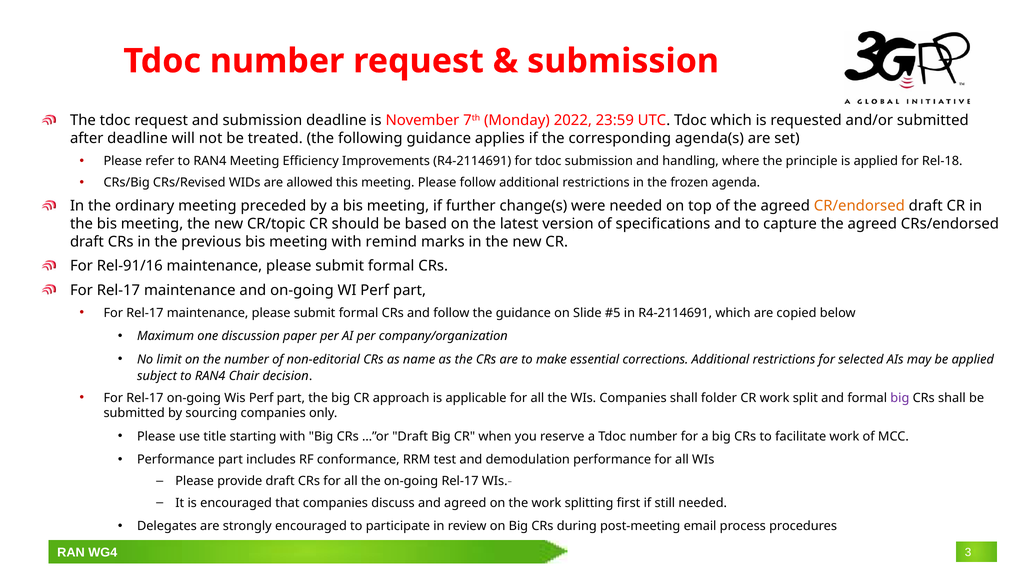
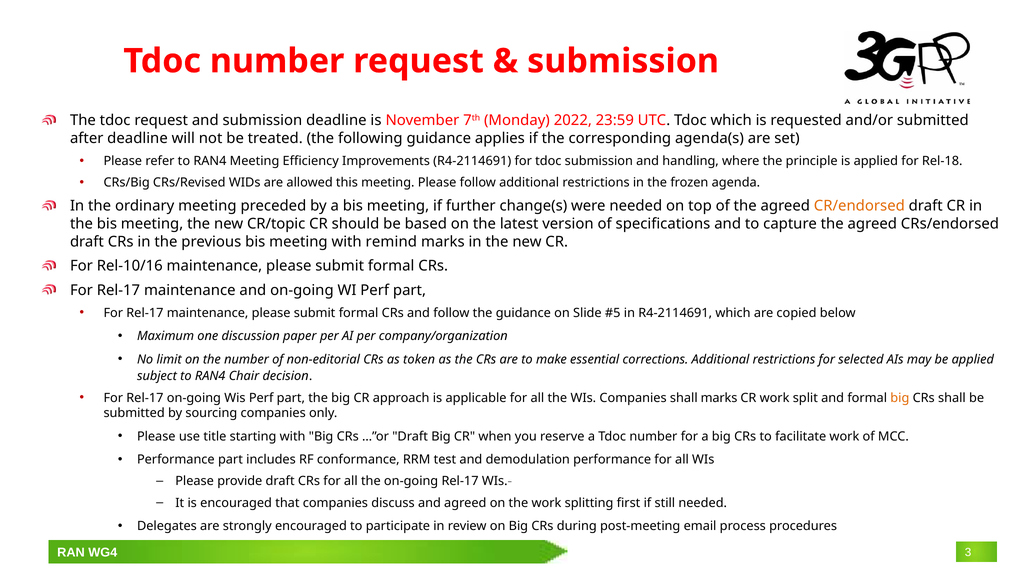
Rel-91/16: Rel-91/16 -> Rel-10/16
name: name -> token
shall folder: folder -> marks
big at (900, 398) colour: purple -> orange
